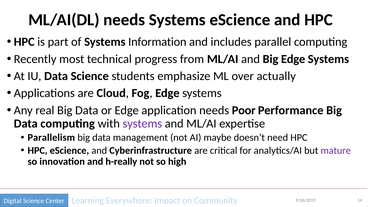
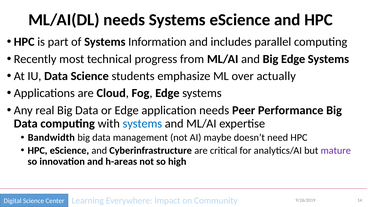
Poor: Poor -> Peer
systems at (142, 123) colour: purple -> blue
Parallelism: Parallelism -> Bandwidth
h-really: h-really -> h-areas
